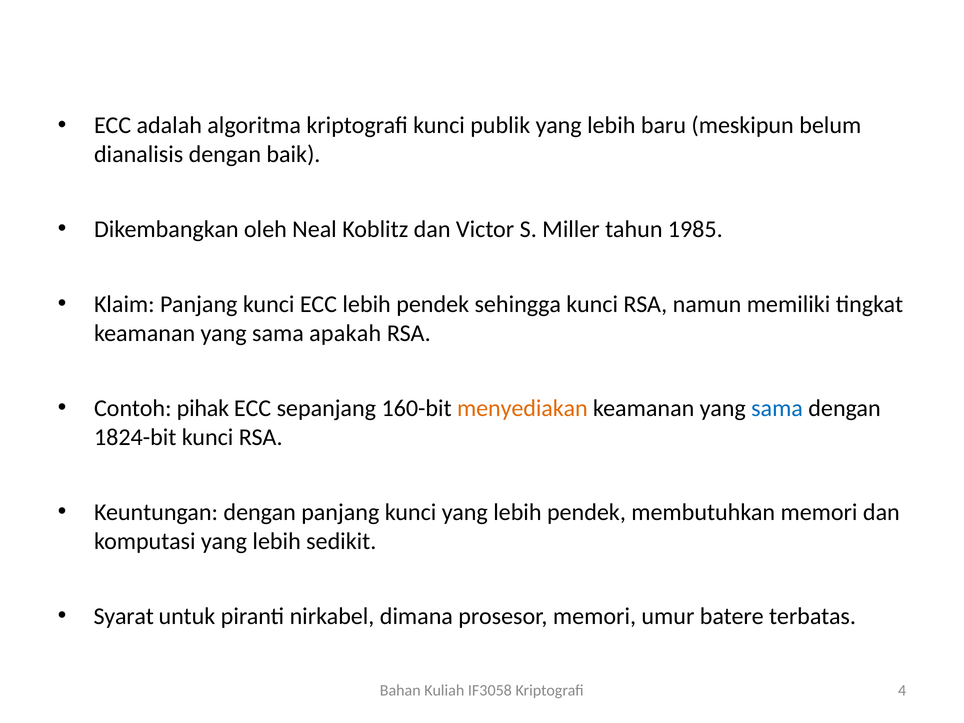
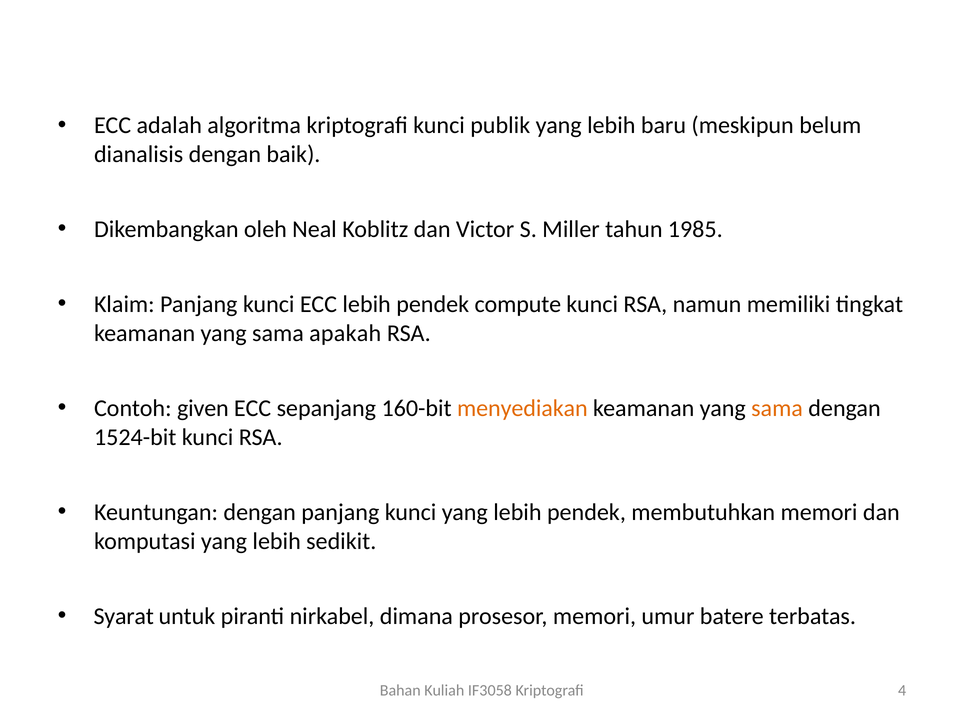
sehingga: sehingga -> compute
pihak: pihak -> given
sama at (777, 408) colour: blue -> orange
1824-bit: 1824-bit -> 1524-bit
